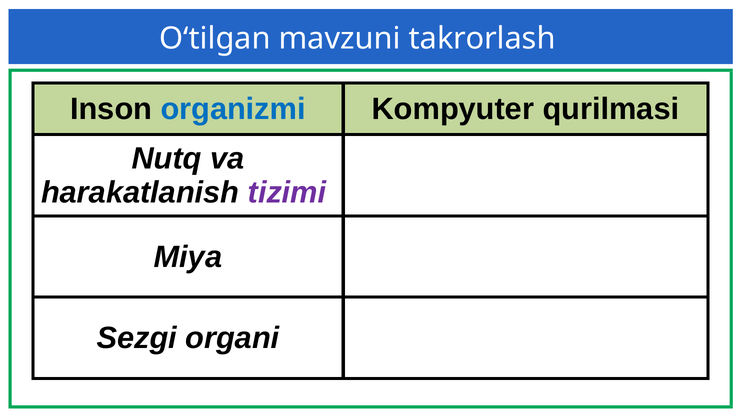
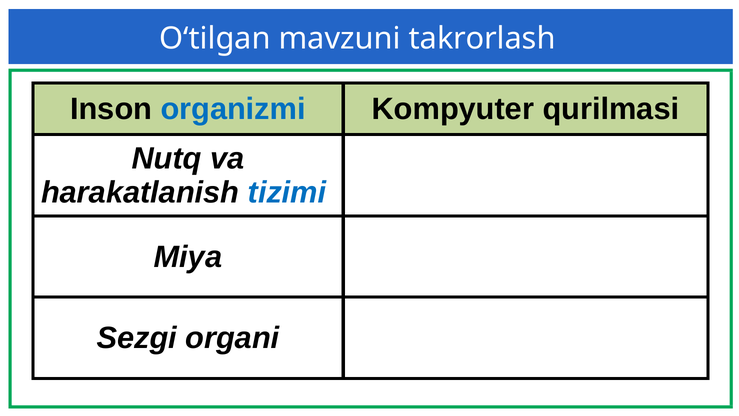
tizimi colour: purple -> blue
